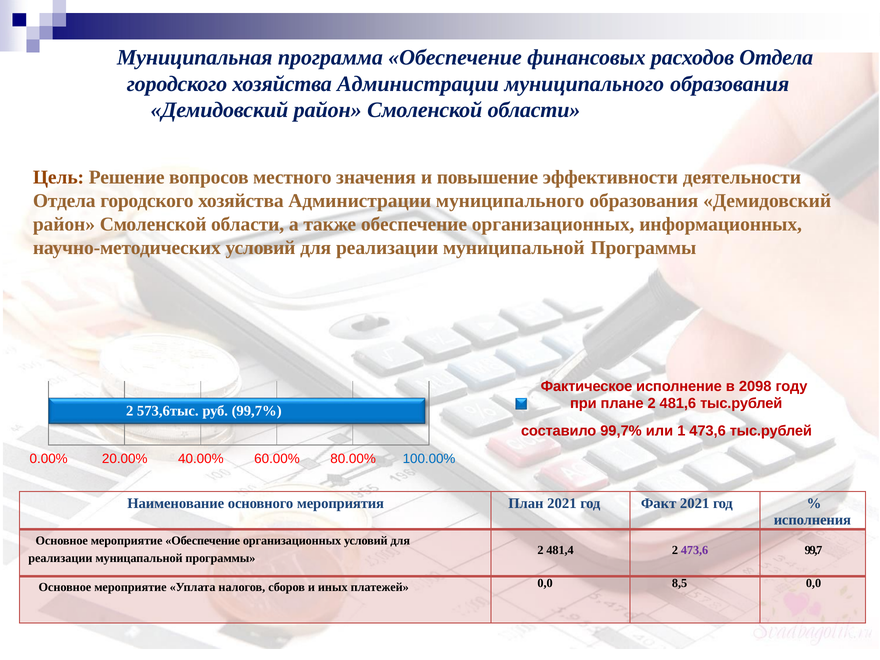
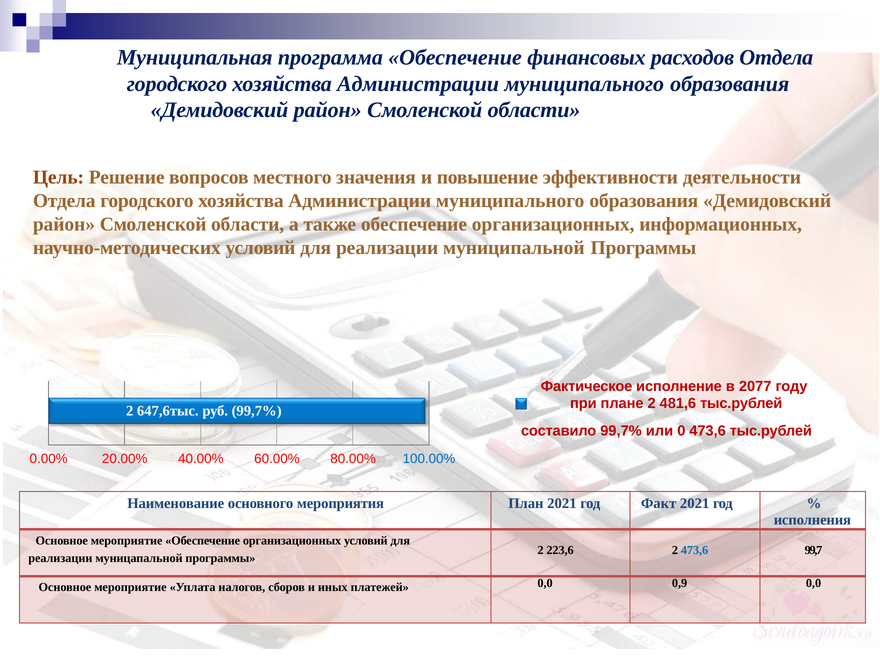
2098: 2098 -> 2077
573,6тыс: 573,6тыс -> 647,6тыс
1: 1 -> 0
481,4: 481,4 -> 223,6
473,6 at (695, 550) colour: purple -> blue
8,5: 8,5 -> 0,9
